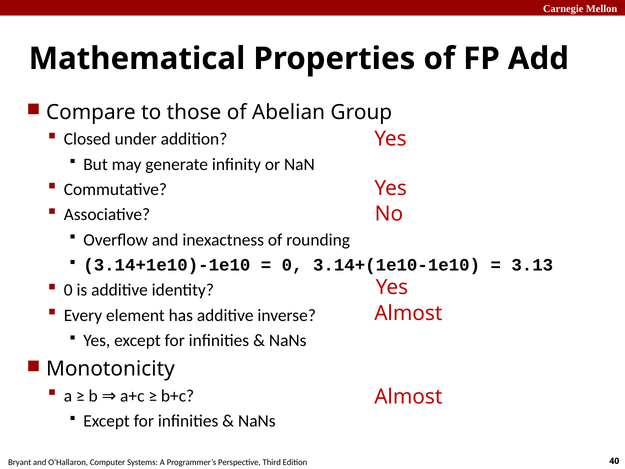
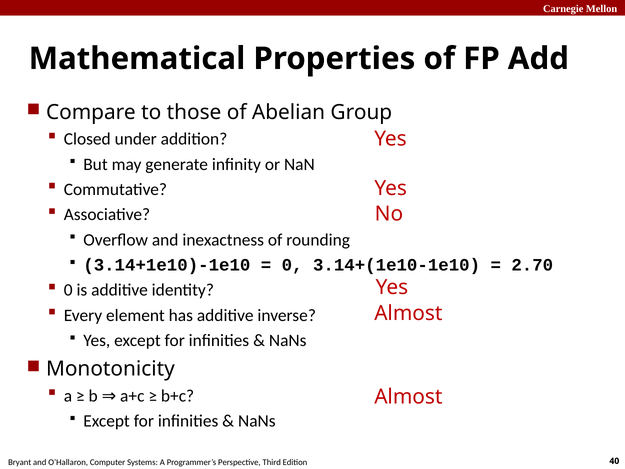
3.13: 3.13 -> 2.70
